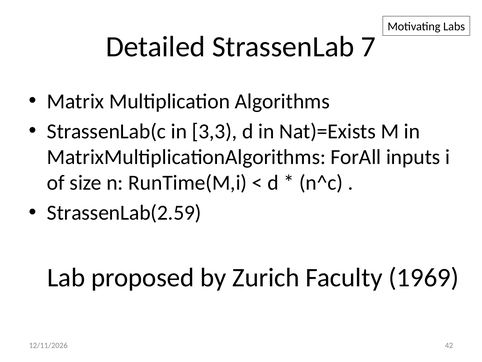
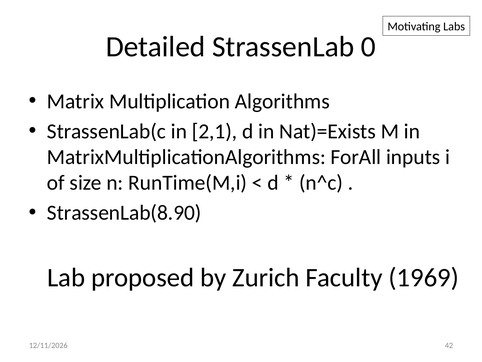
7: 7 -> 0
3,3: 3,3 -> 2,1
StrassenLab(2.59: StrassenLab(2.59 -> StrassenLab(8.90
